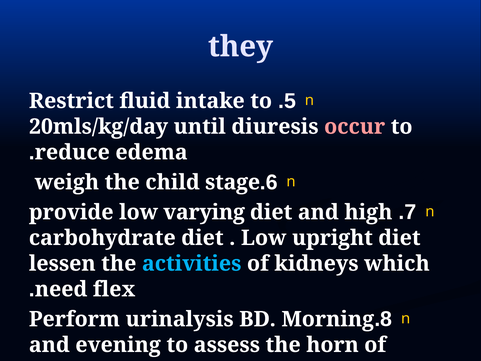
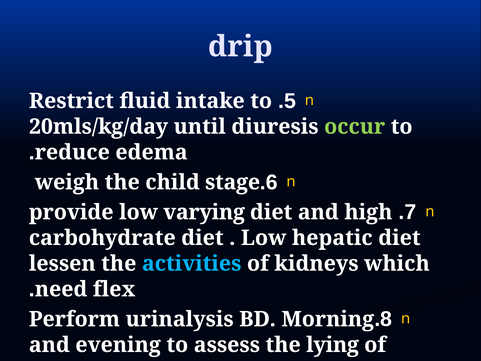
they: they -> drip
occur colour: pink -> light green
upright: upright -> hepatic
horn: horn -> lying
